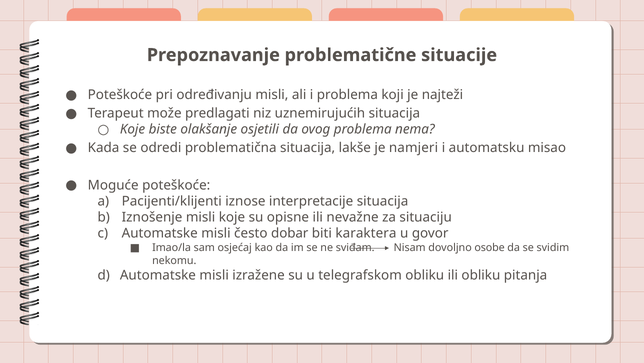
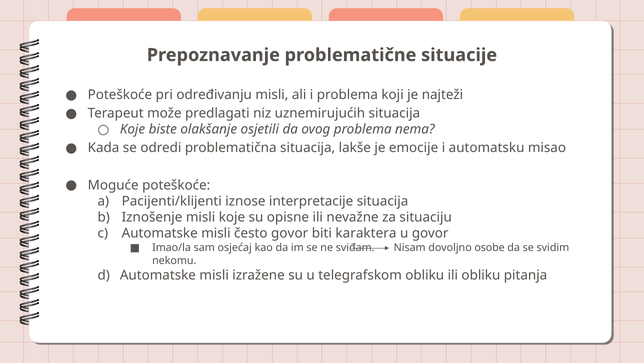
namjeri: namjeri -> emocije
često dobar: dobar -> govor
